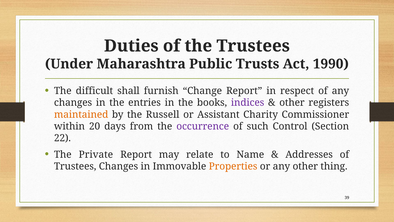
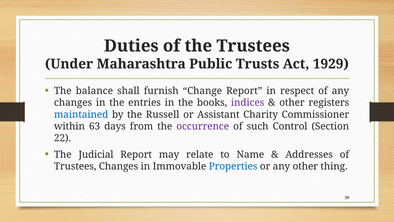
1990: 1990 -> 1929
difficult: difficult -> balance
maintained colour: orange -> blue
20: 20 -> 63
Private: Private -> Judicial
Properties colour: orange -> blue
